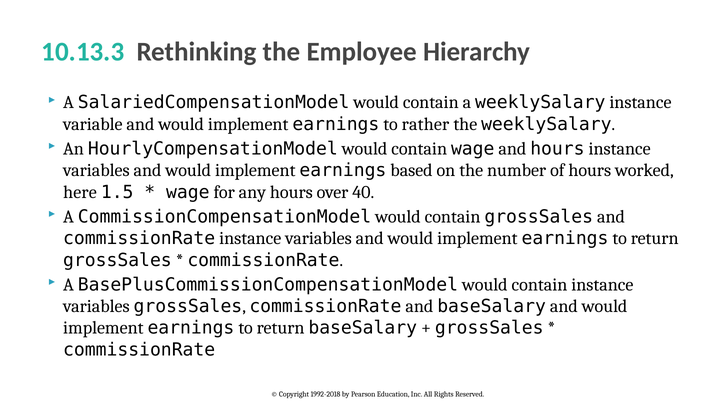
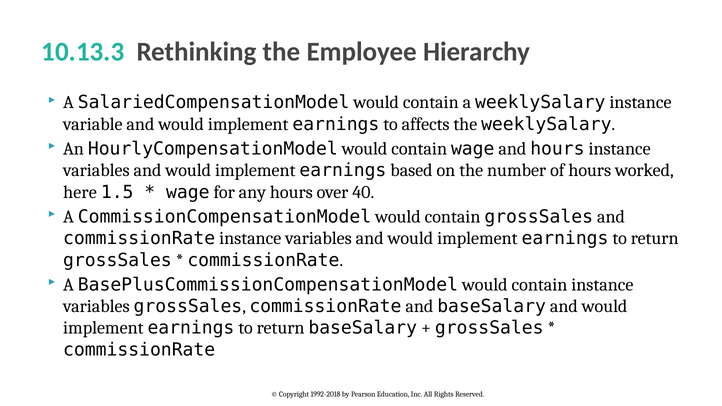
rather: rather -> affects
